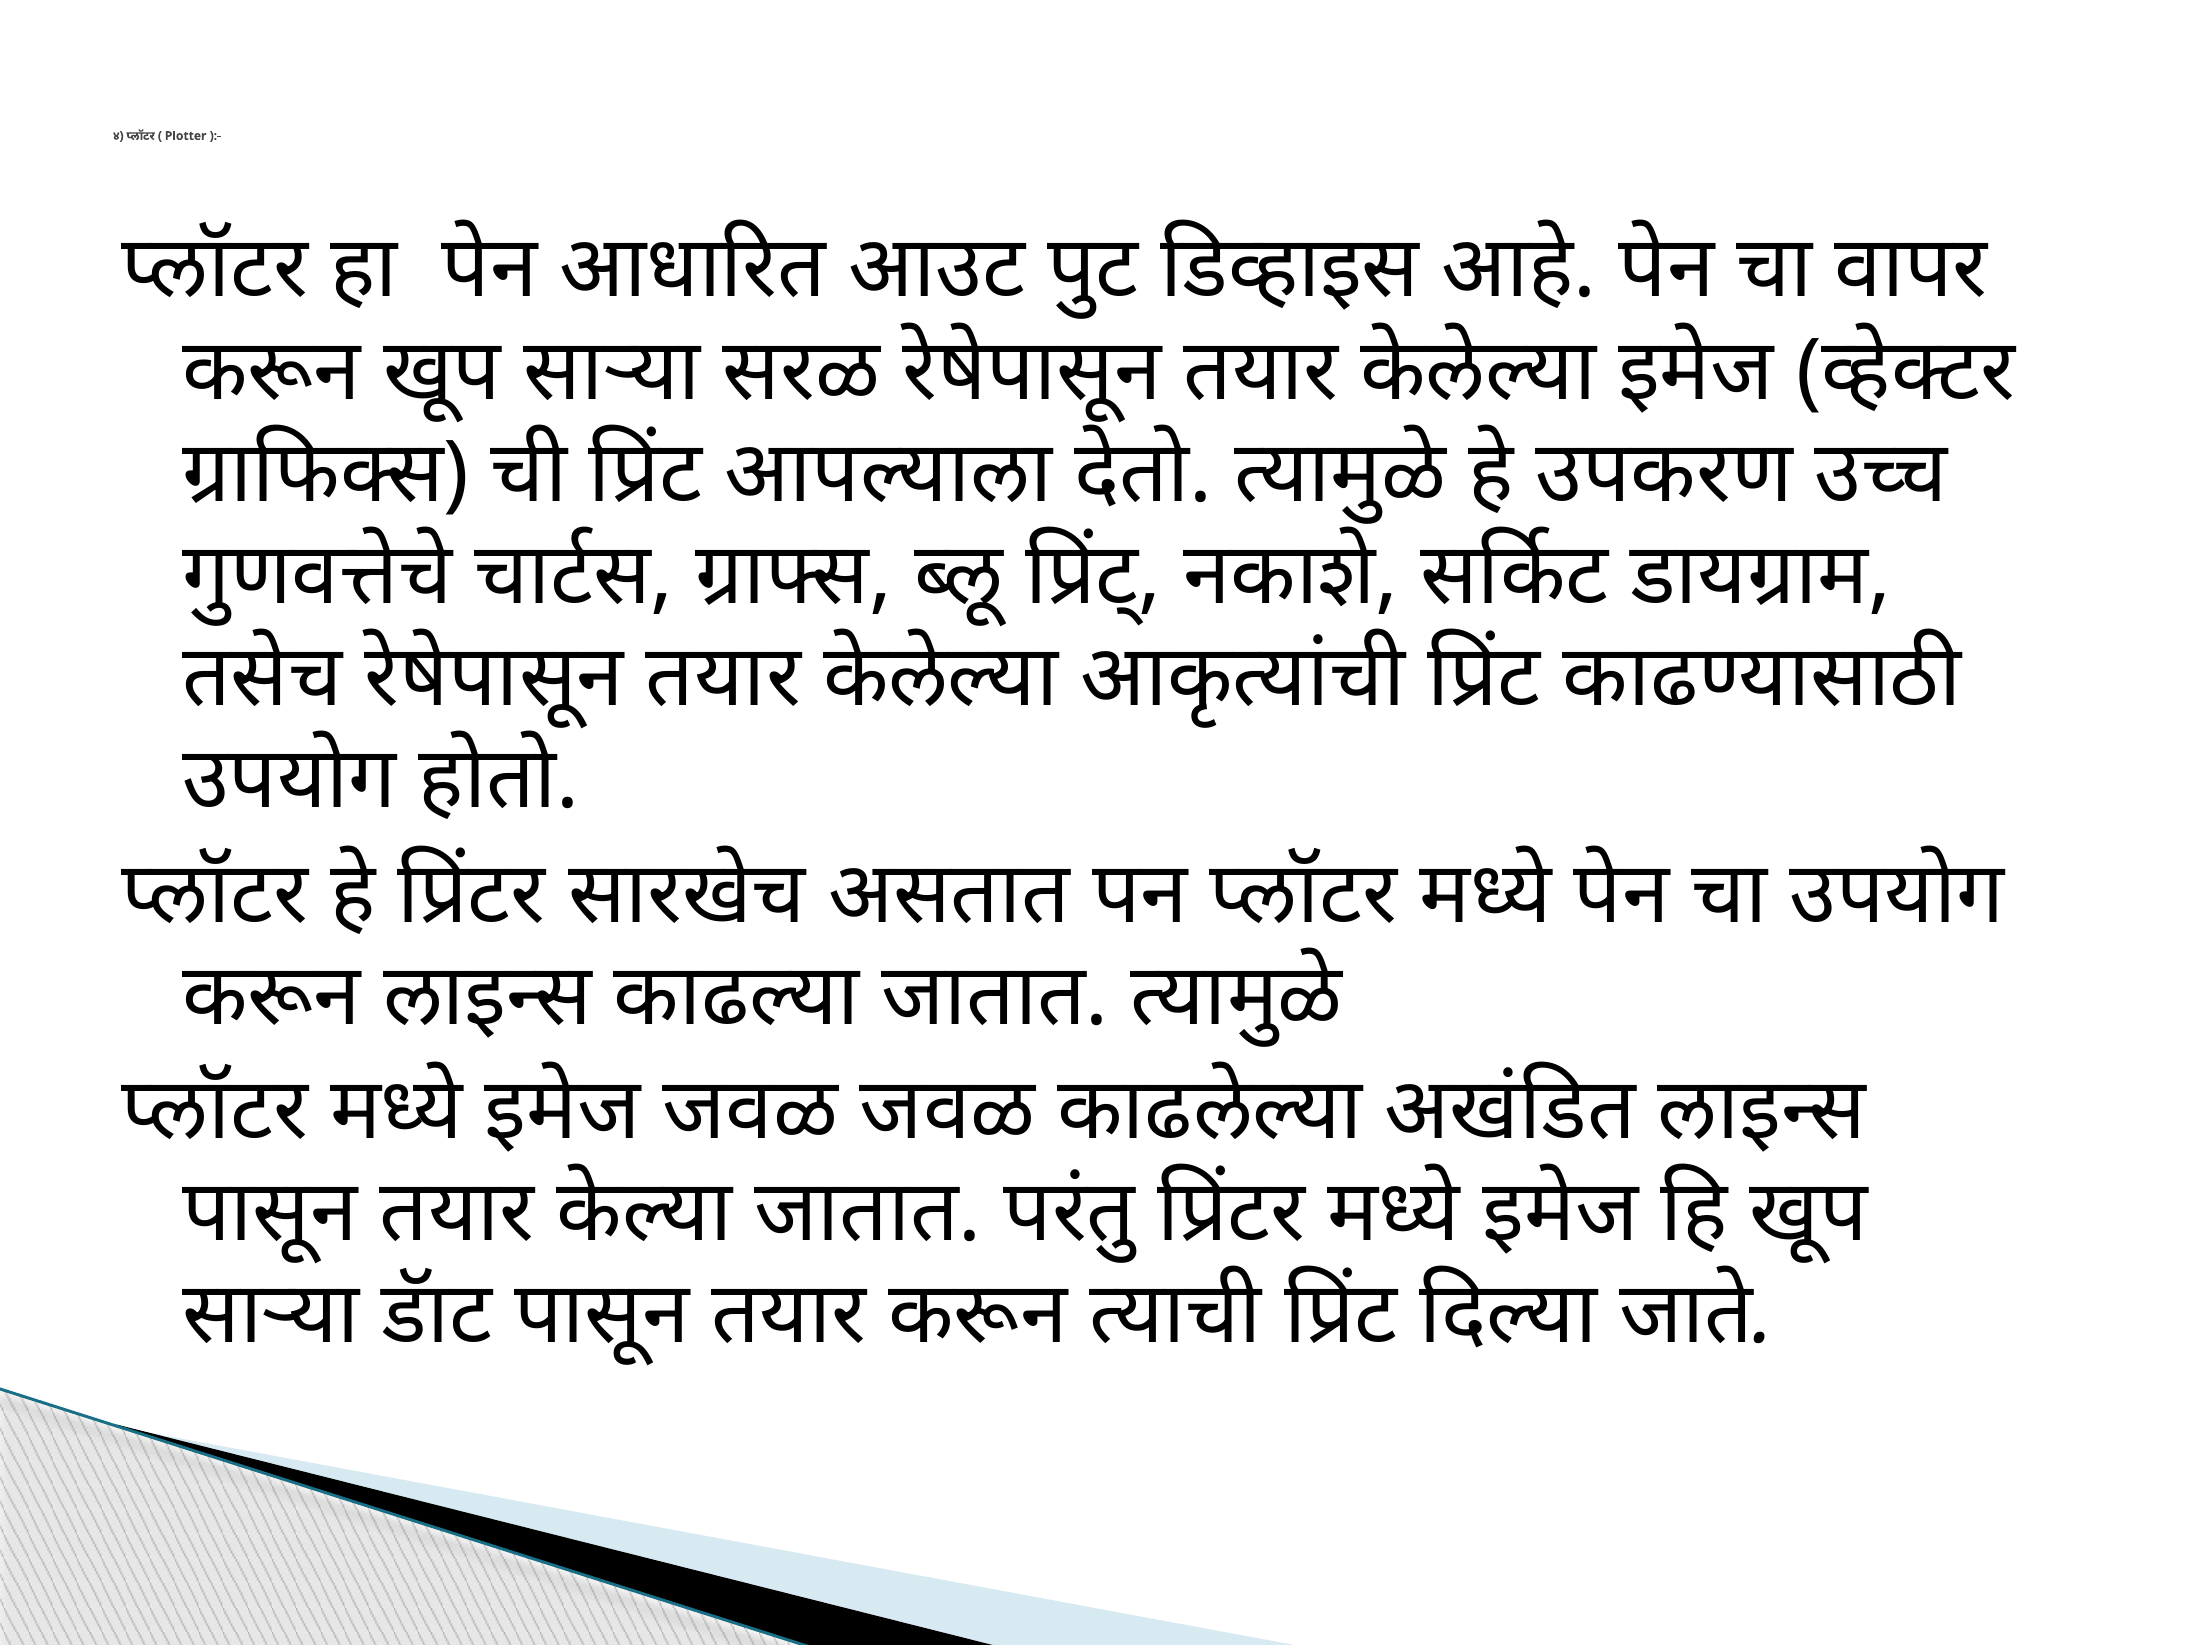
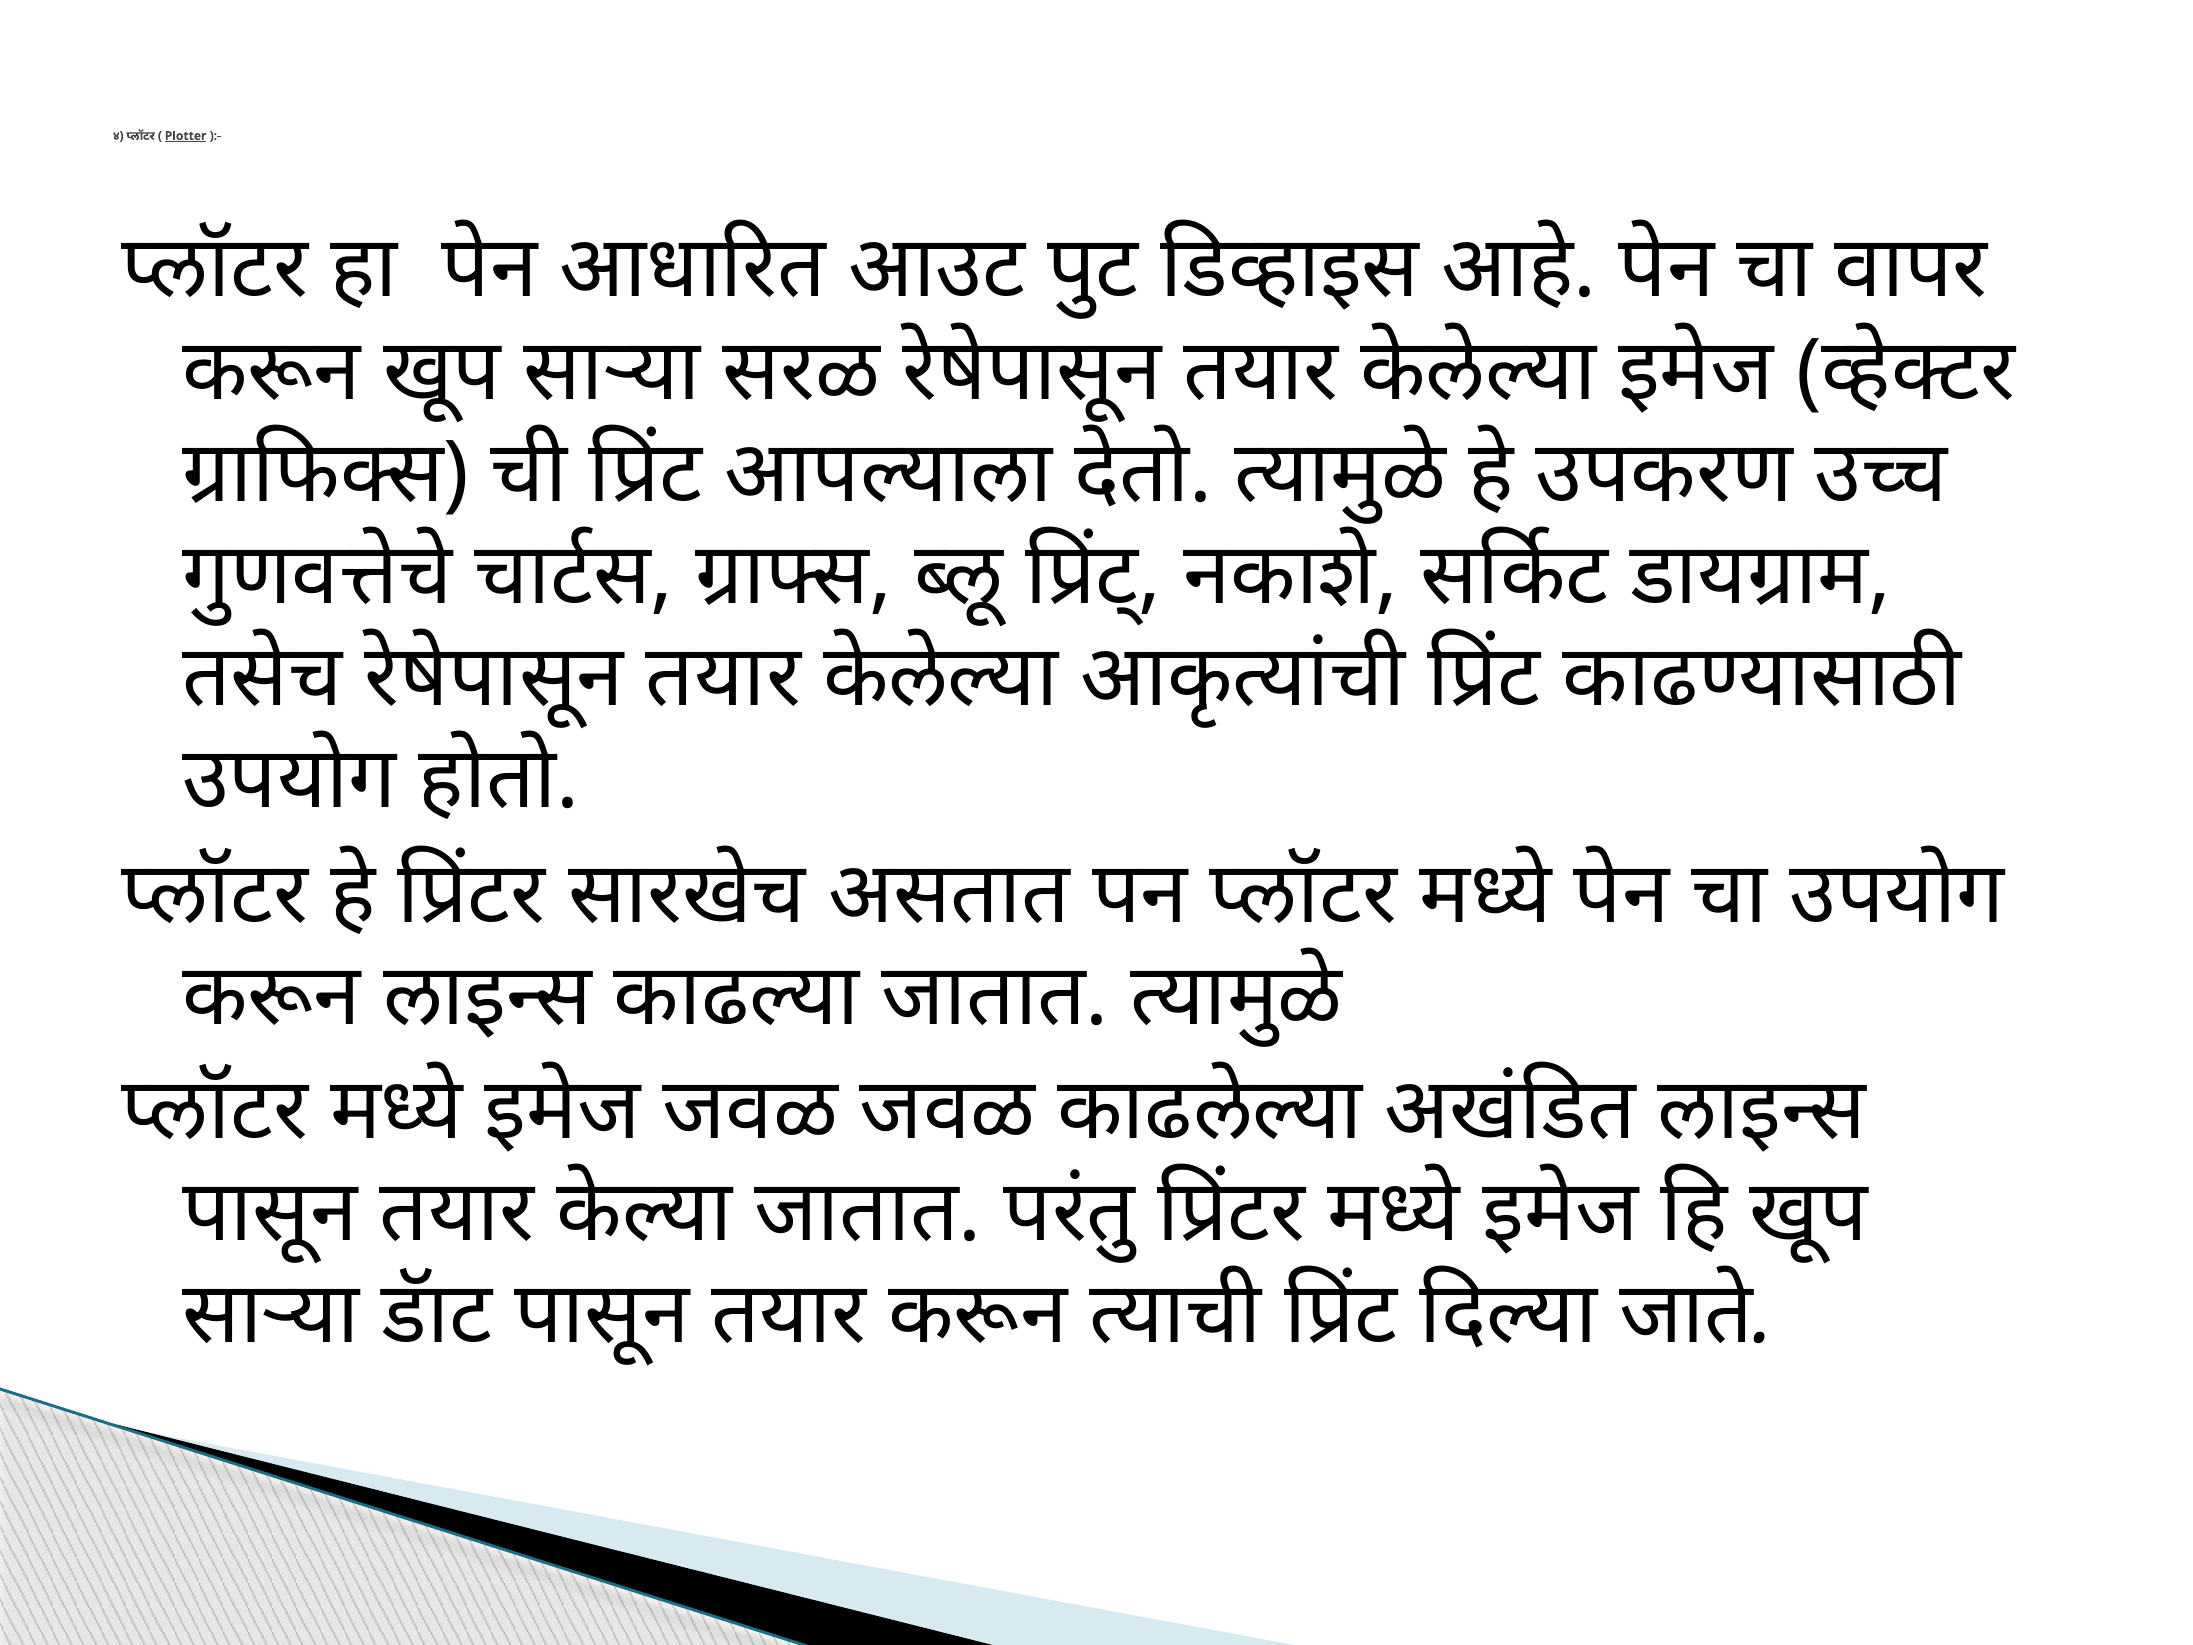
Plotter underline: none -> present
